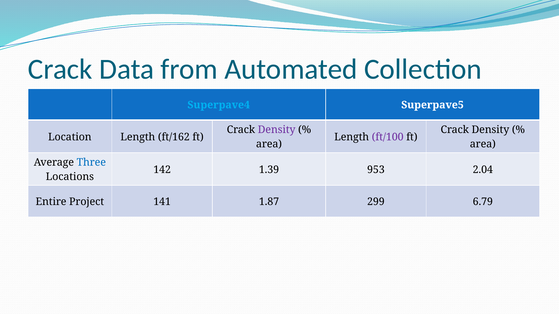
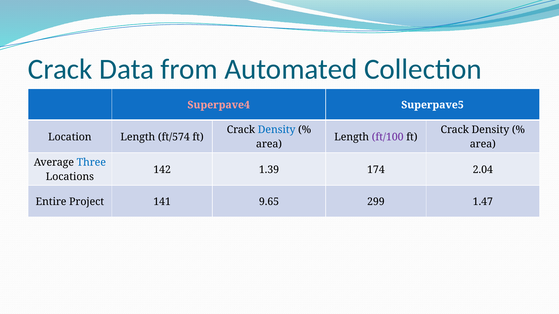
Superpave4 colour: light blue -> pink
Density at (277, 130) colour: purple -> blue
ft/162: ft/162 -> ft/574
953: 953 -> 174
1.87: 1.87 -> 9.65
6.79: 6.79 -> 1.47
